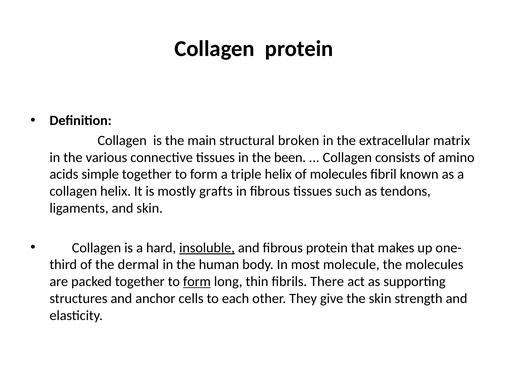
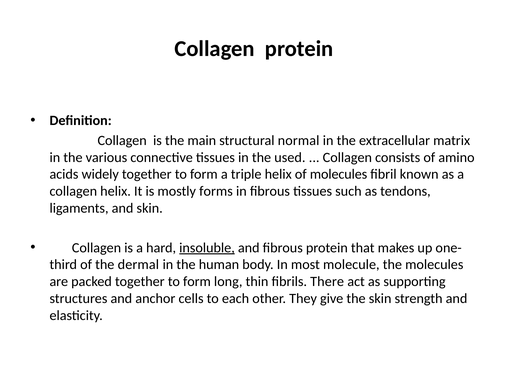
broken: broken -> normal
been: been -> used
simple: simple -> widely
grafts: grafts -> forms
form at (197, 282) underline: present -> none
